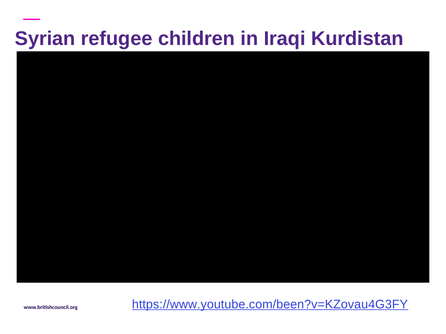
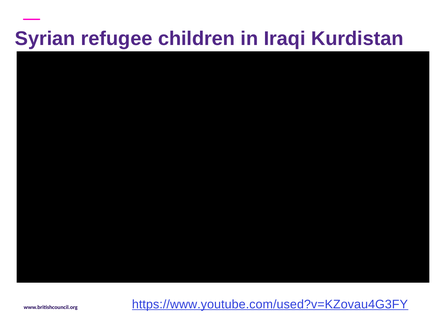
https://www.youtube.com/been?v=KZovau4G3FY: https://www.youtube.com/been?v=KZovau4G3FY -> https://www.youtube.com/used?v=KZovau4G3FY
